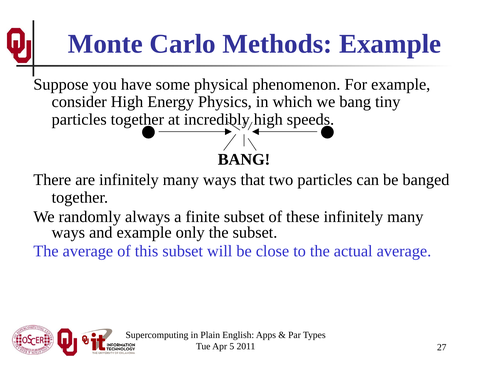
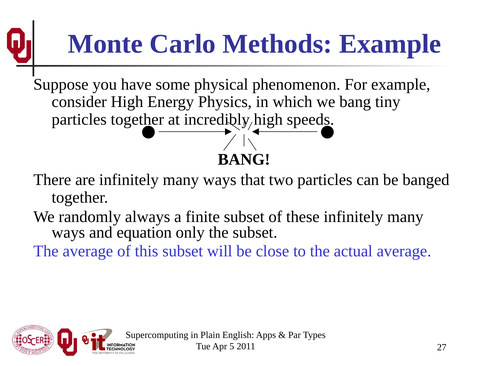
and example: example -> equation
